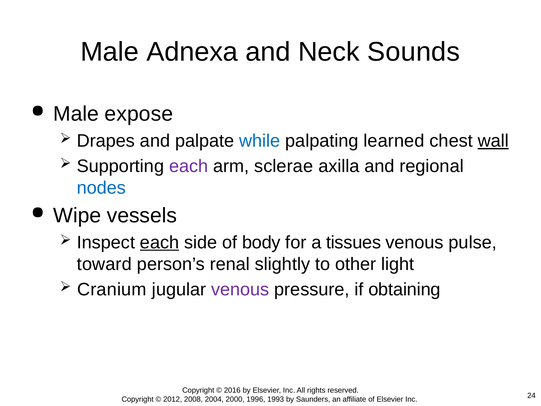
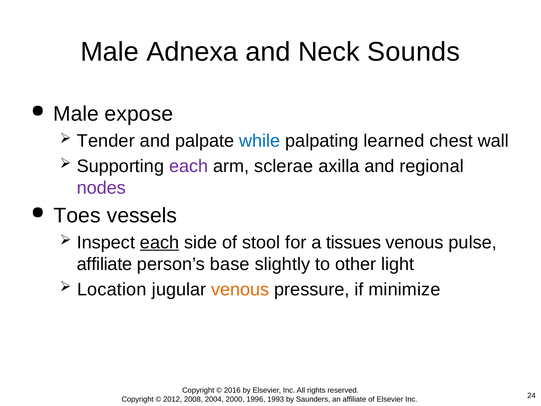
Drapes: Drapes -> Tender
wall underline: present -> none
nodes colour: blue -> purple
Wipe: Wipe -> Toes
body: body -> stool
toward at (104, 264): toward -> affiliate
renal: renal -> base
Cranium: Cranium -> Location
venous at (240, 289) colour: purple -> orange
obtaining: obtaining -> minimize
